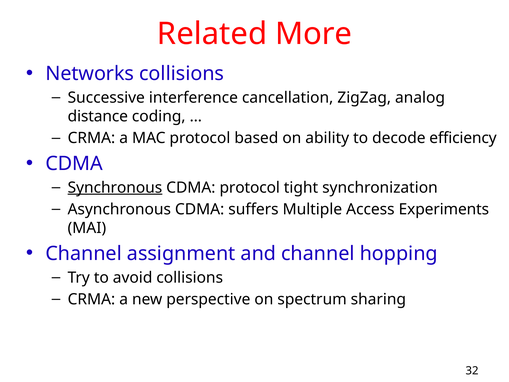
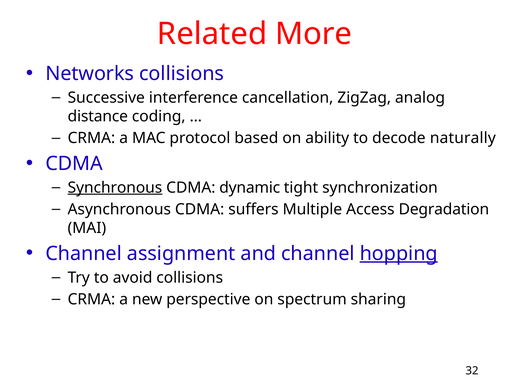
efficiency: efficiency -> naturally
CDMA protocol: protocol -> dynamic
Experiments: Experiments -> Degradation
hopping underline: none -> present
